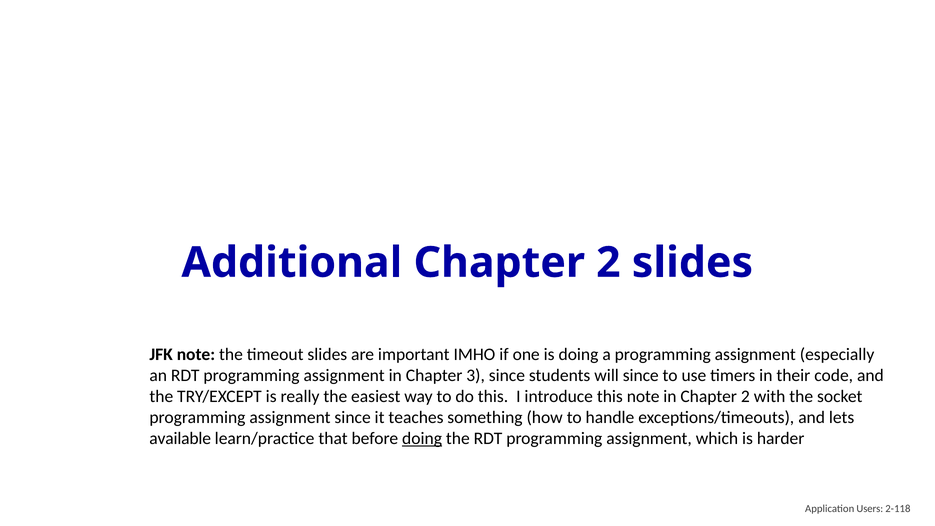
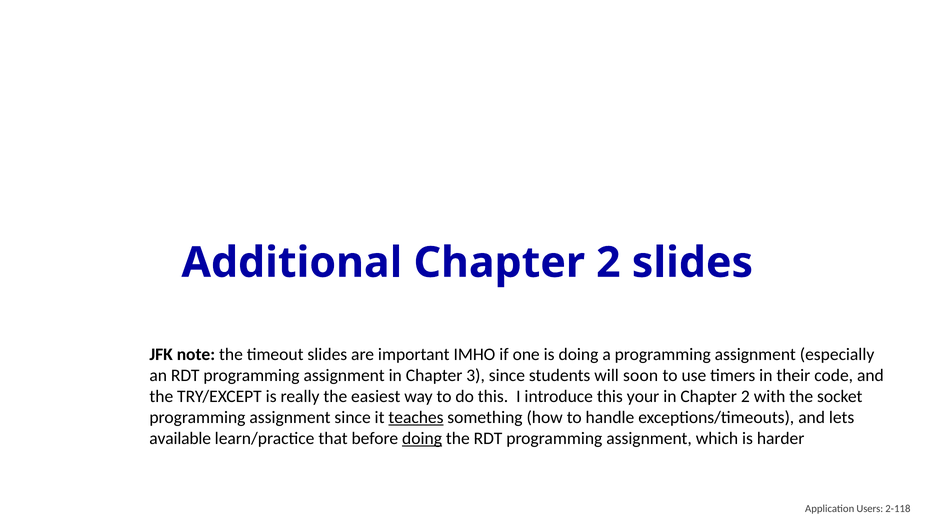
will since: since -> soon
this note: note -> your
teaches underline: none -> present
